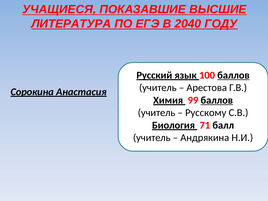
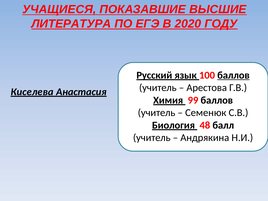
2040: 2040 -> 2020
Сорокина: Сорокина -> Киселева
баллов at (217, 100) underline: present -> none
Русскому: Русскому -> Семенюк
71: 71 -> 48
